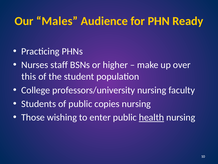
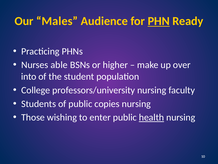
PHN underline: none -> present
staff: staff -> able
this: this -> into
